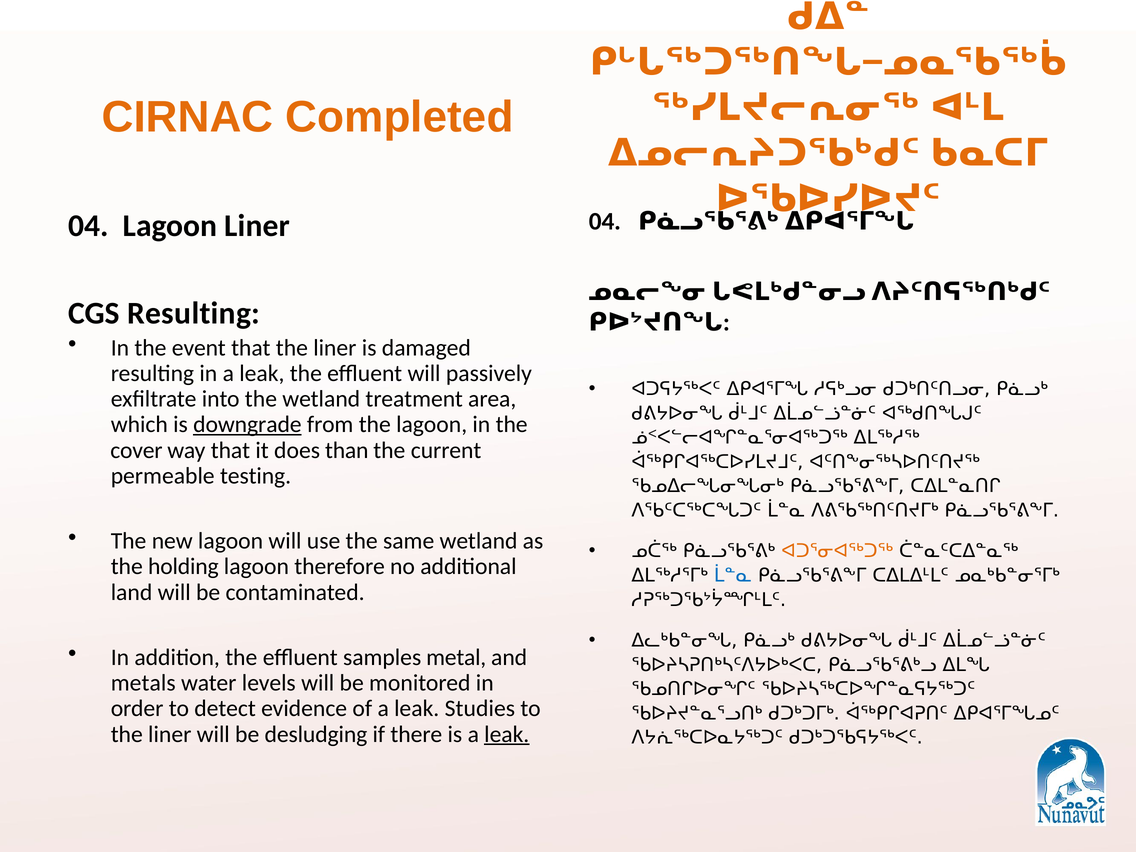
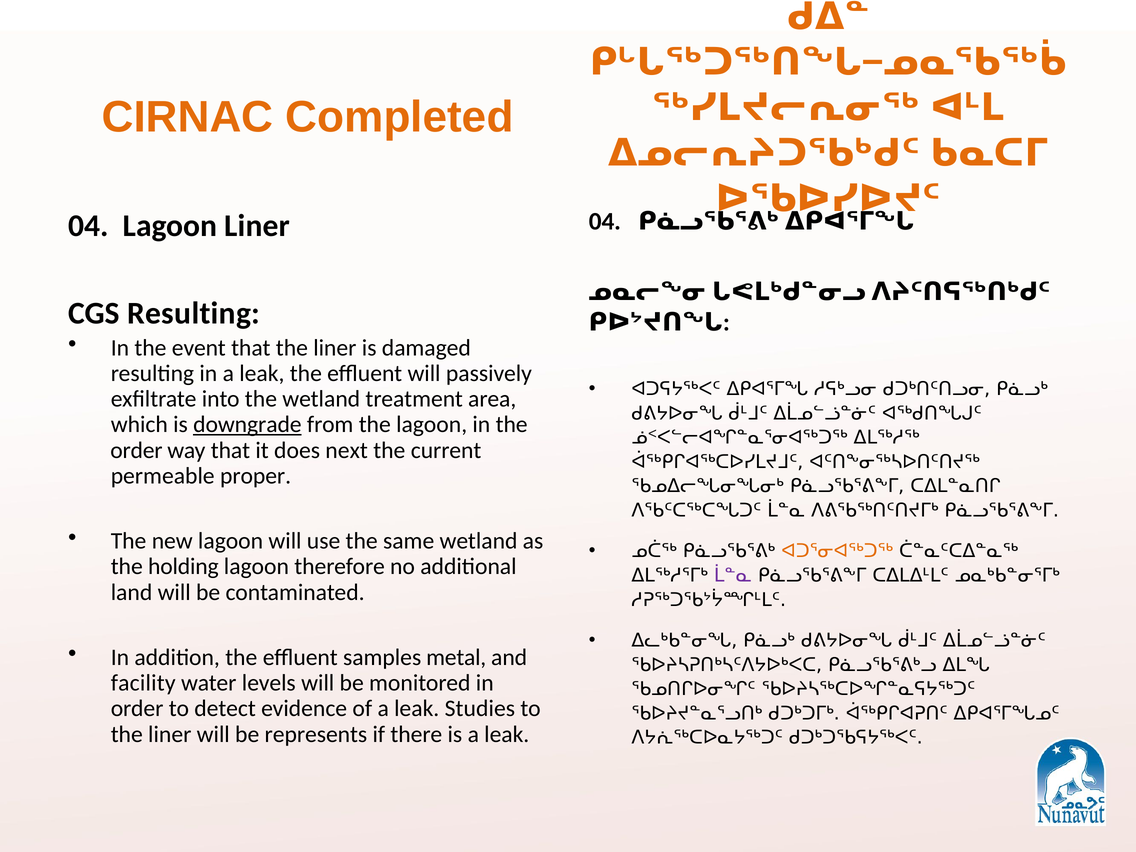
cover at (136, 450): cover -> order
than: than -> next
testing: testing -> proper
ᒫᓐᓇ at (733, 575) colour: blue -> purple
metals: metals -> facility
desludging: desludging -> represents
leak at (507, 734) underline: present -> none
